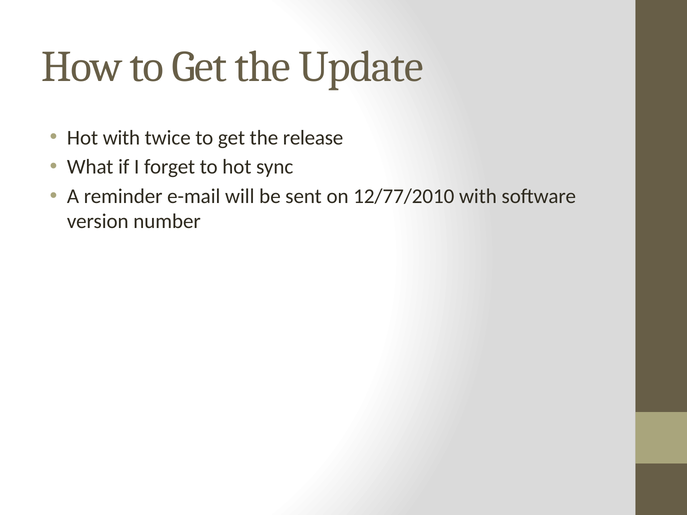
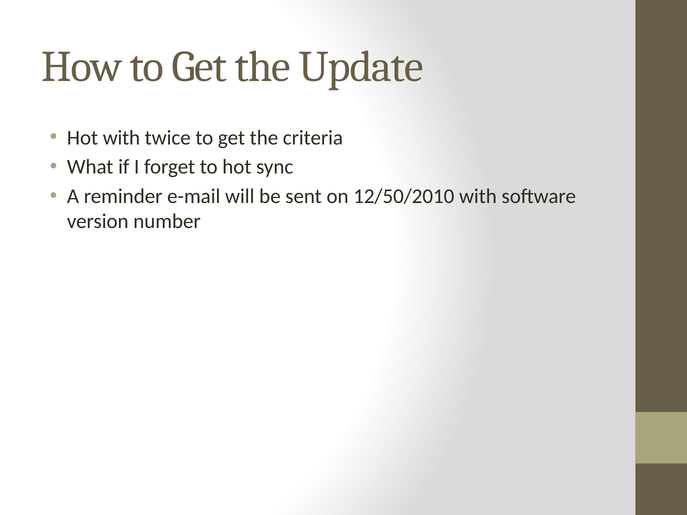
release: release -> criteria
12/77/2010: 12/77/2010 -> 12/50/2010
